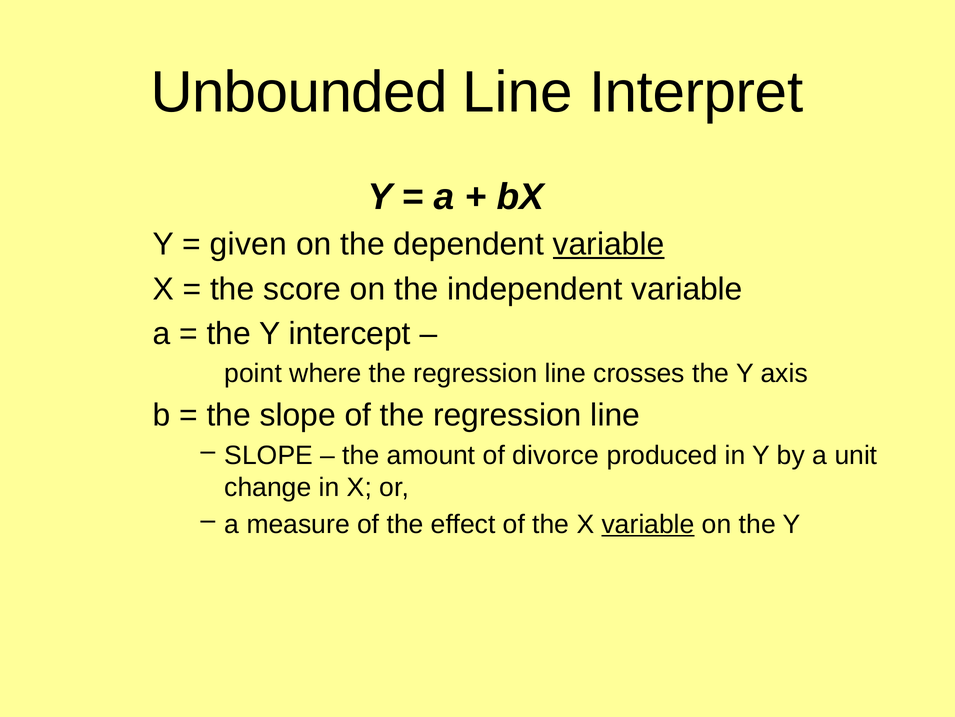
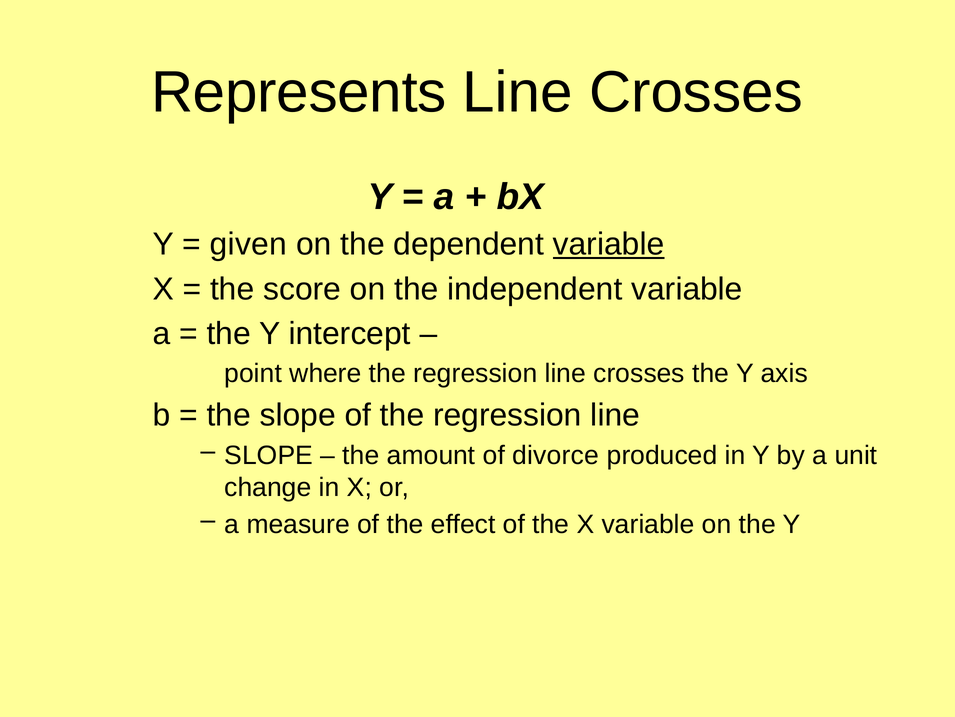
Unbounded: Unbounded -> Represents
Interpret at (696, 92): Interpret -> Crosses
variable at (648, 524) underline: present -> none
